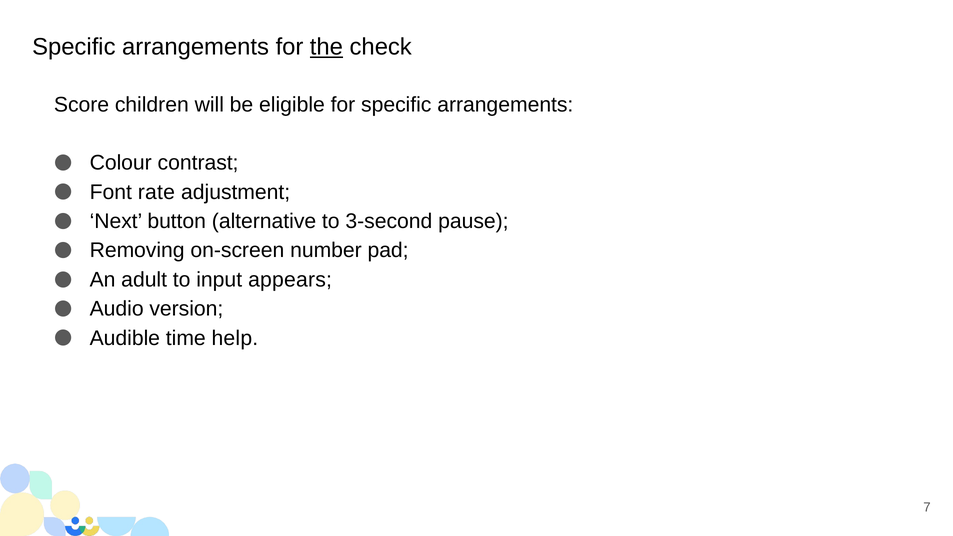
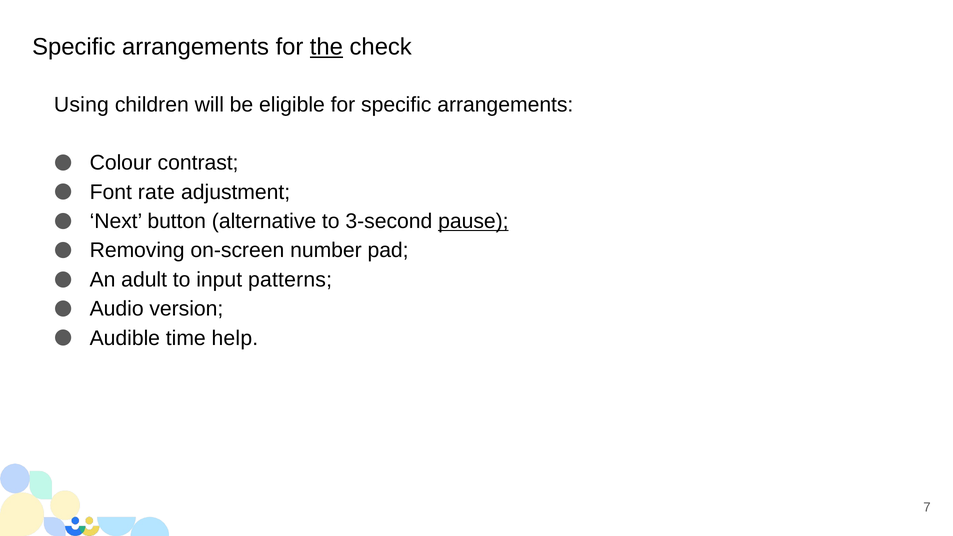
Score: Score -> Using
pause underline: none -> present
appears: appears -> patterns
